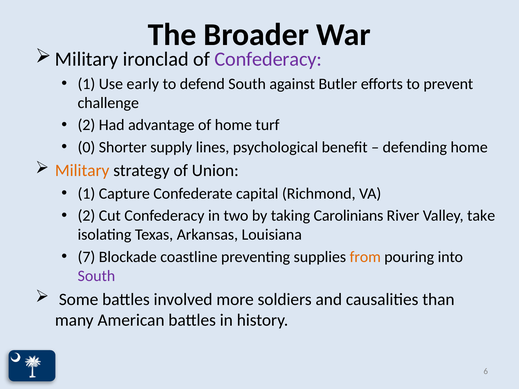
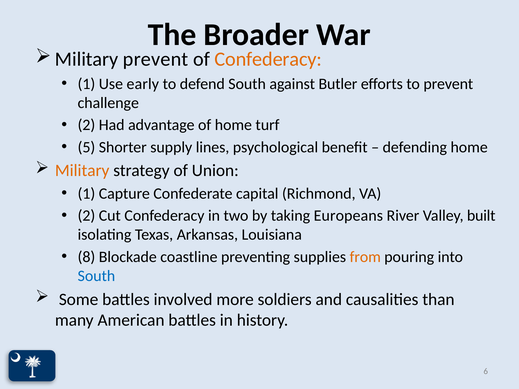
Military ironclad: ironclad -> prevent
Confederacy at (268, 59) colour: purple -> orange
0: 0 -> 5
Carolinians: Carolinians -> Europeans
take: take -> built
7: 7 -> 8
South at (96, 276) colour: purple -> blue
